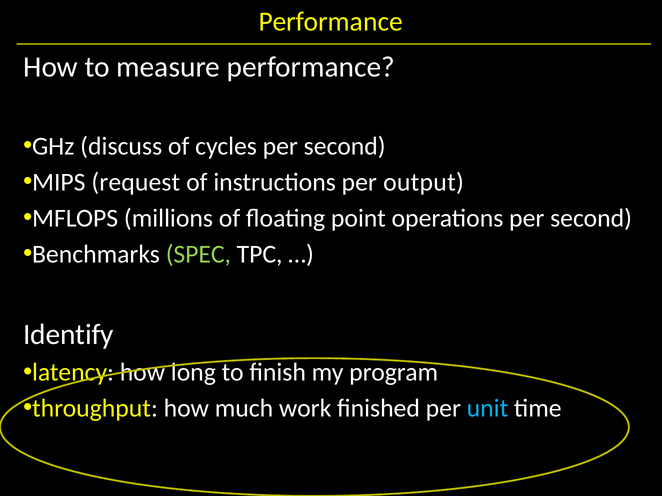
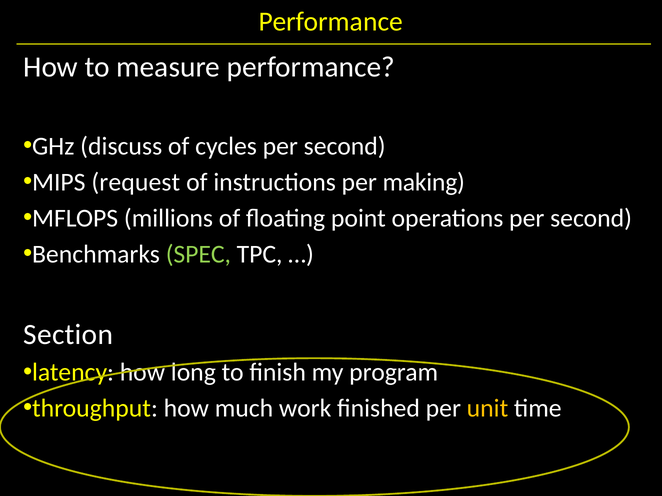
output: output -> making
Identify: Identify -> Section
unit colour: light blue -> yellow
